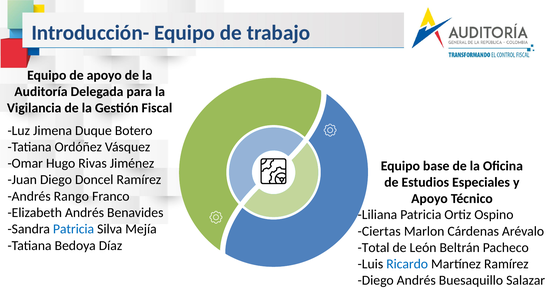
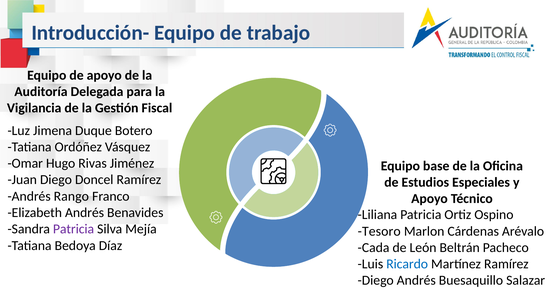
Patricia at (74, 229) colour: blue -> purple
Ciertas: Ciertas -> Tesoro
Total: Total -> Cada
